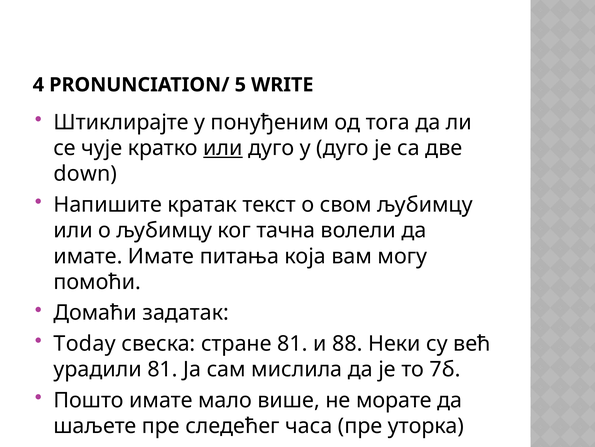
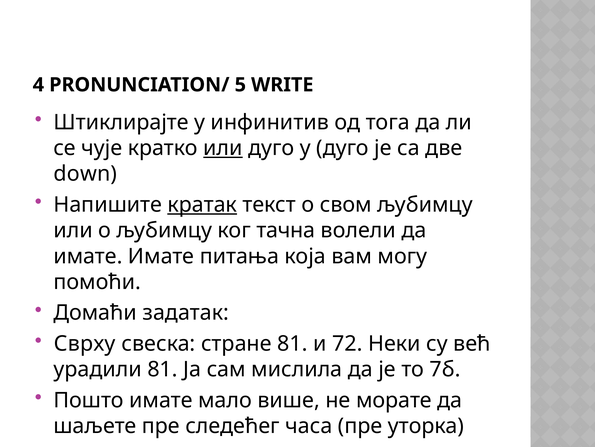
понуђеним: понуђеним -> инфинитив
кратак underline: none -> present
Today: Today -> Сврху
88: 88 -> 72
